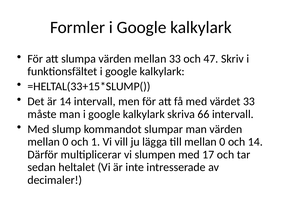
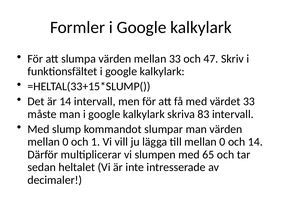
66: 66 -> 83
17: 17 -> 65
